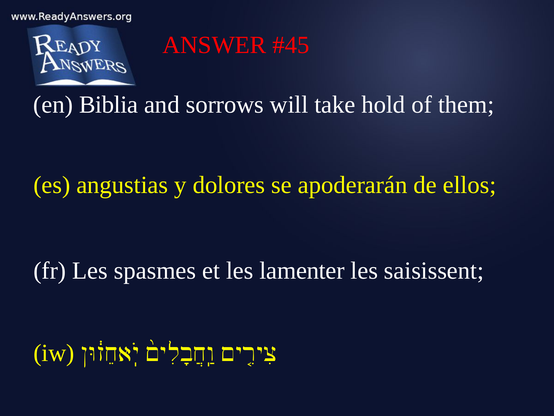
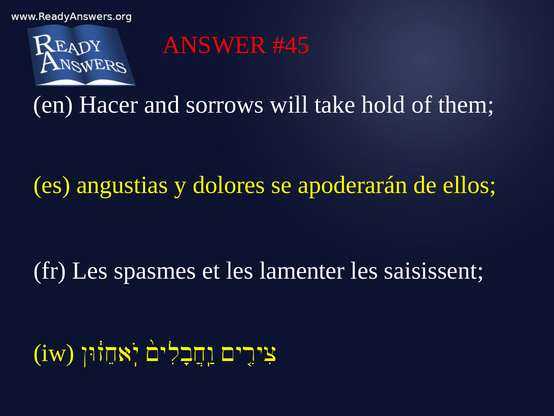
Biblia: Biblia -> Hacer
